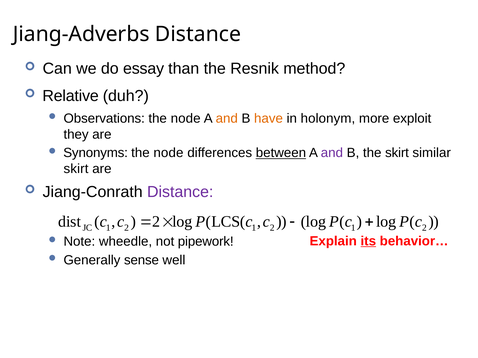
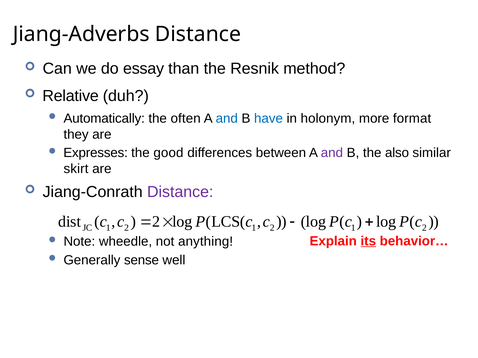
Observations: Observations -> Automatically
node at (186, 119): node -> often
and at (227, 119) colour: orange -> blue
have colour: orange -> blue
exploit: exploit -> format
Synonyms: Synonyms -> Expresses
node at (168, 153): node -> good
between underline: present -> none
the skirt: skirt -> also
pipework: pipework -> anything
